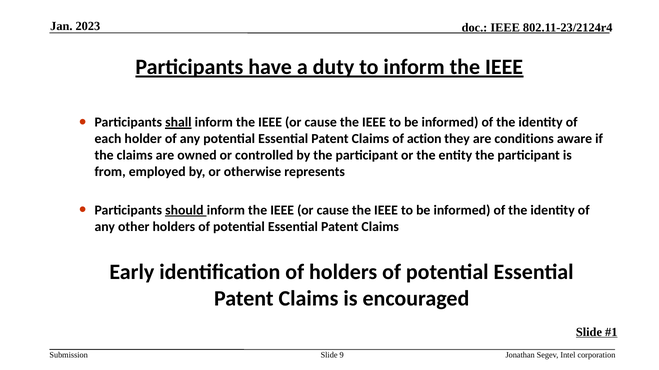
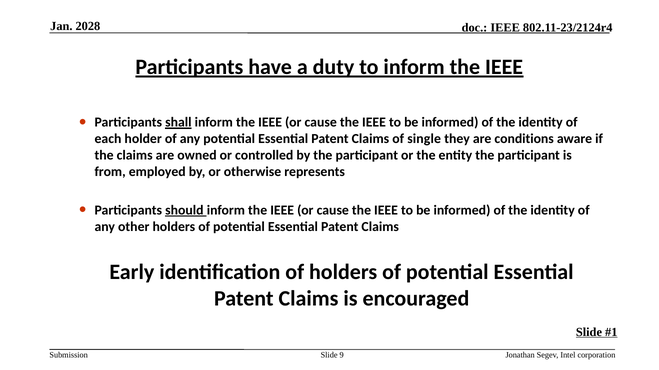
2023: 2023 -> 2028
action: action -> single
